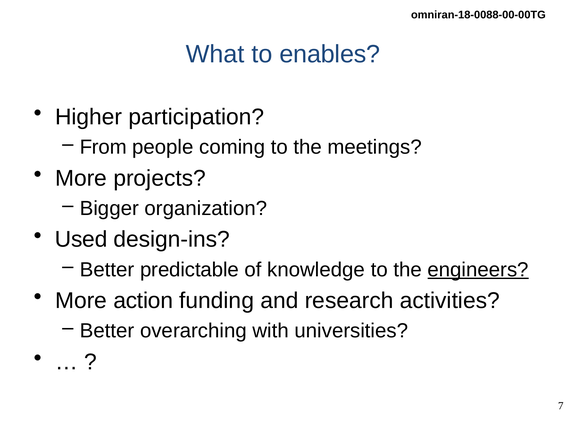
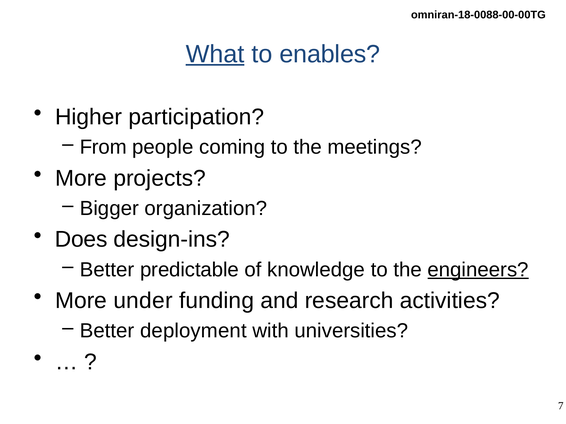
What underline: none -> present
Used: Used -> Does
action: action -> under
overarching: overarching -> deployment
